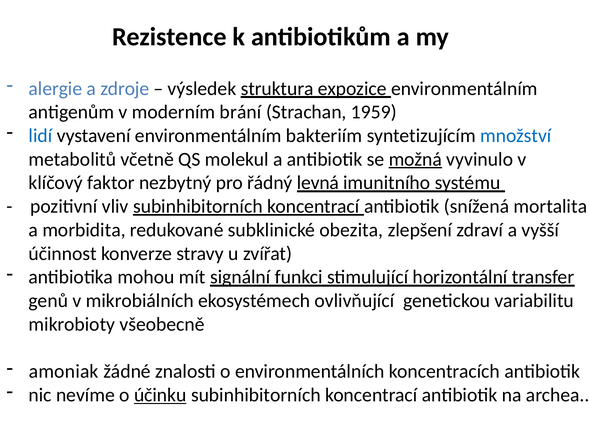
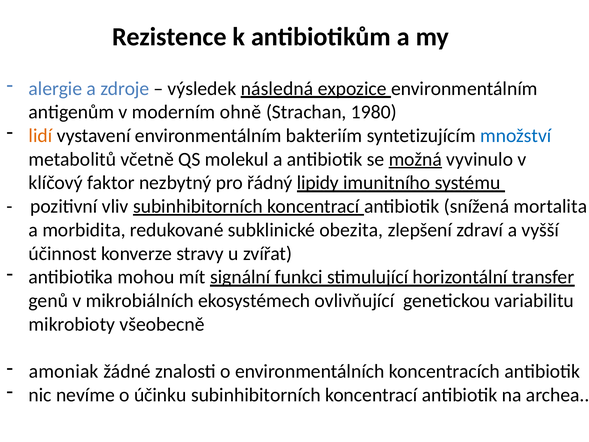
struktura: struktura -> následná
brání: brání -> ohně
1959: 1959 -> 1980
lidí colour: blue -> orange
levná: levná -> lipidy
účinku underline: present -> none
